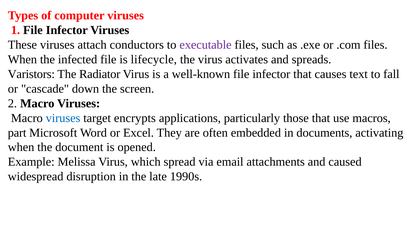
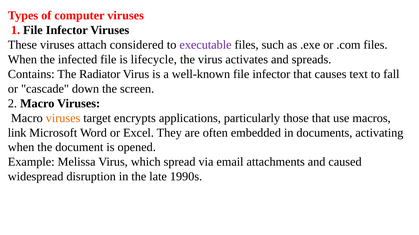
conductors: conductors -> considered
Varistors: Varistors -> Contains
viruses at (63, 118) colour: blue -> orange
part: part -> link
